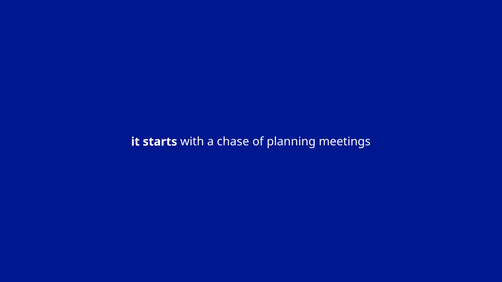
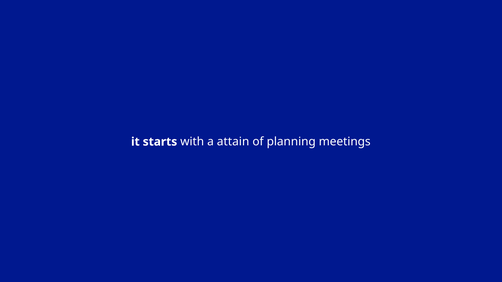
chase: chase -> attain
